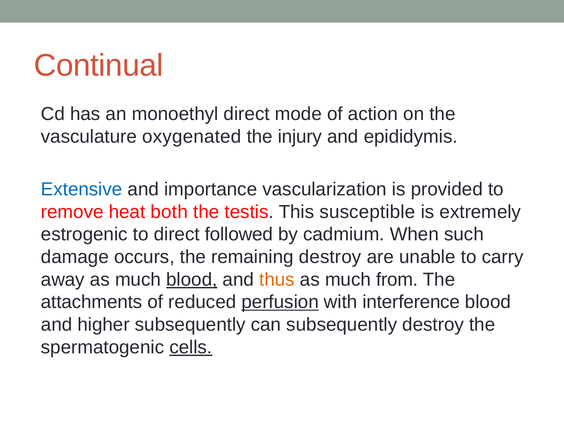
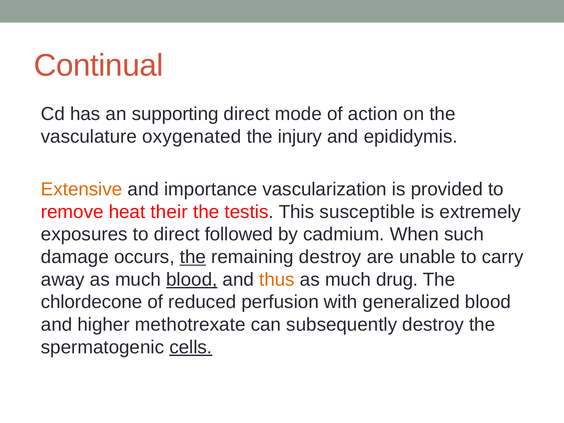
monoethyl: monoethyl -> supporting
Extensive colour: blue -> orange
both: both -> their
estrogenic: estrogenic -> exposures
the at (193, 257) underline: none -> present
from: from -> drug
attachments: attachments -> chlordecone
perfusion underline: present -> none
interference: interference -> generalized
higher subsequently: subsequently -> methotrexate
